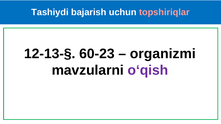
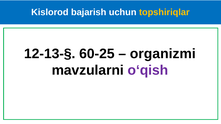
Tashiydi: Tashiydi -> Kislorod
topshiriqlar colour: pink -> yellow
60-23: 60-23 -> 60-25
